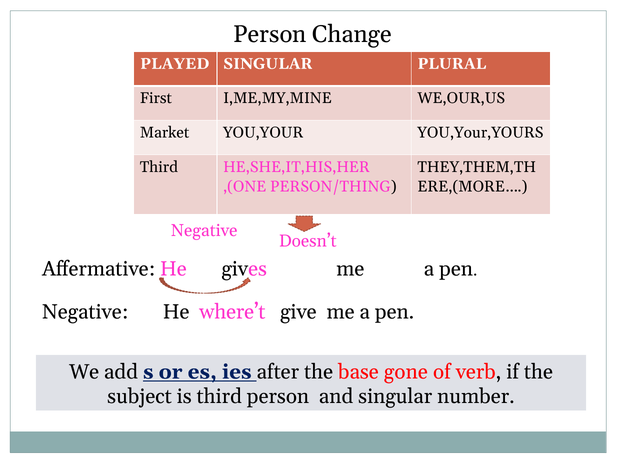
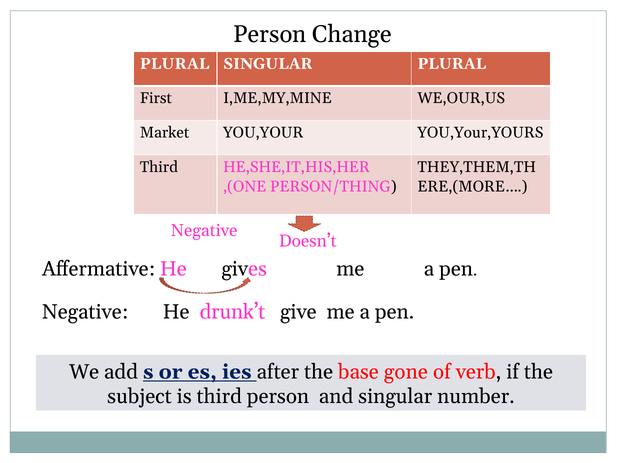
PLAYED at (175, 64): PLAYED -> PLURAL
where’t: where’t -> drunk’t
